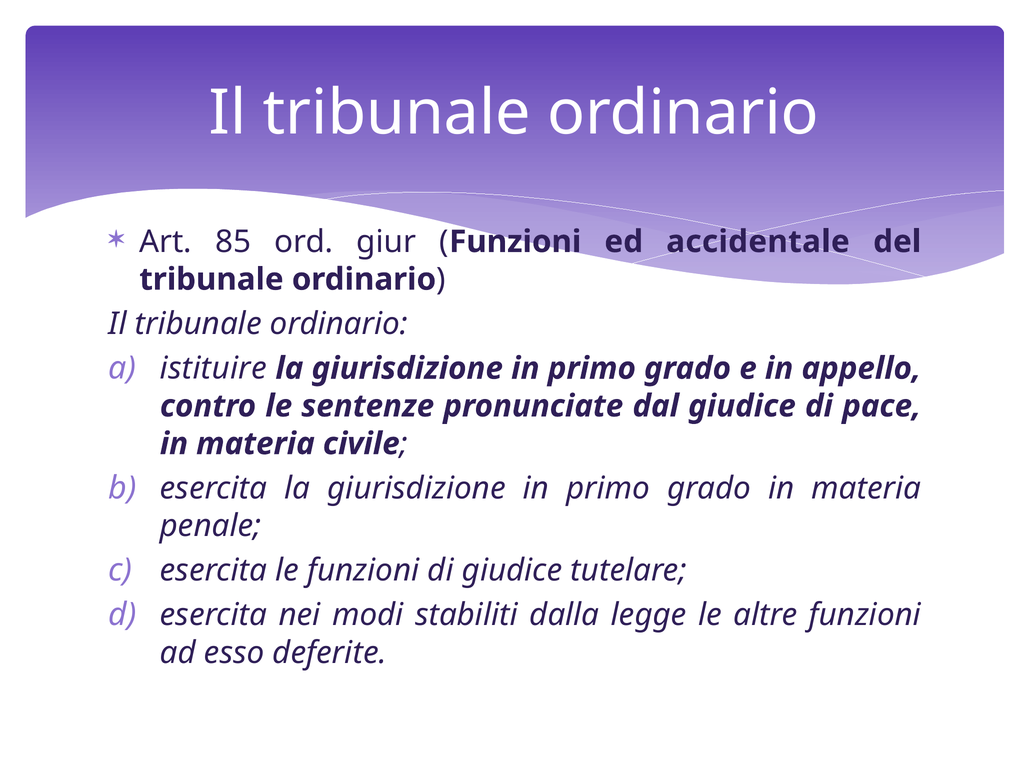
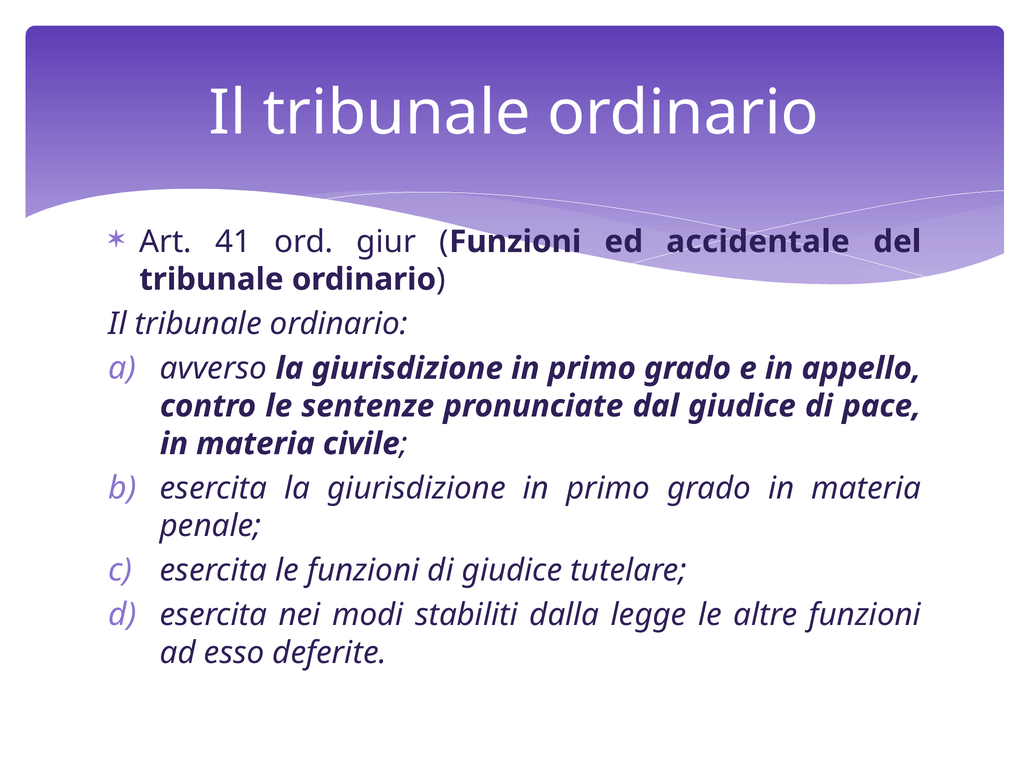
85: 85 -> 41
istituire: istituire -> avverso
